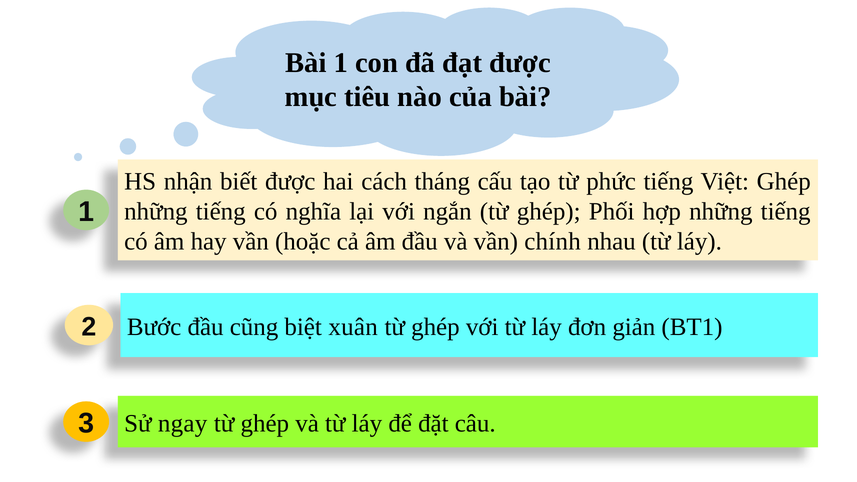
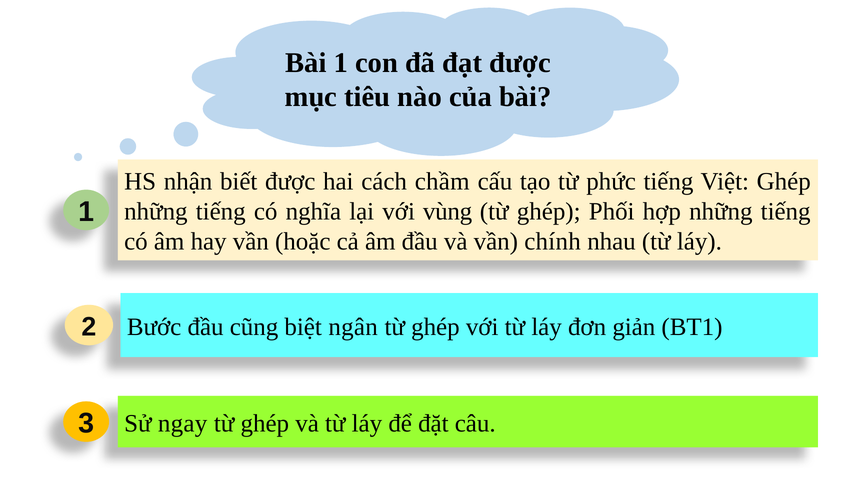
tháng: tháng -> chầm
ngắn: ngắn -> vùng
xuân: xuân -> ngân
